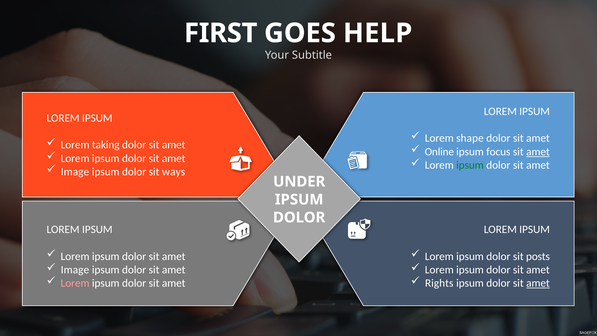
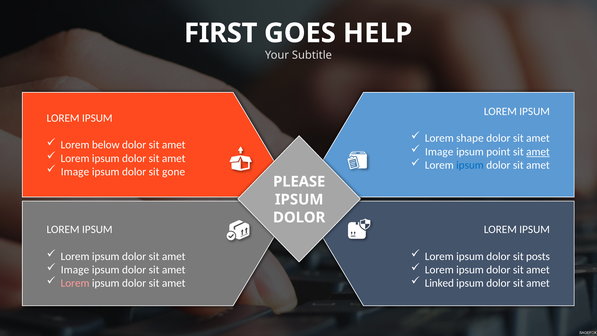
taking: taking -> below
Online at (439, 152): Online -> Image
focus: focus -> point
ipsum at (470, 165) colour: green -> blue
ways: ways -> gone
UNDER: UNDER -> PLEASE
Rights: Rights -> Linked
amet at (538, 283) underline: present -> none
